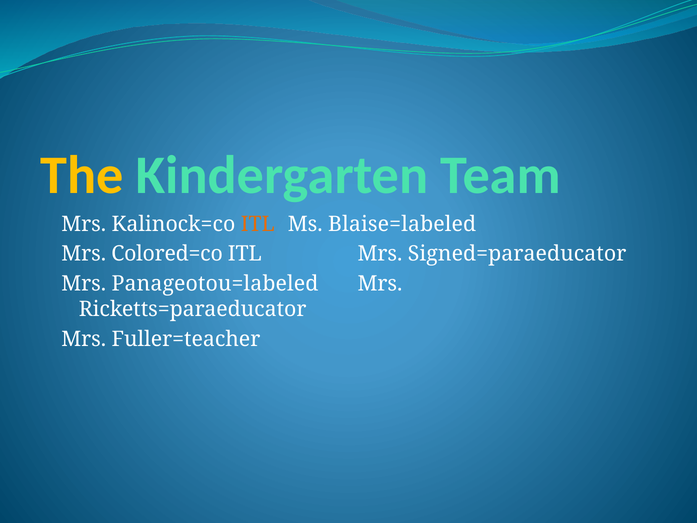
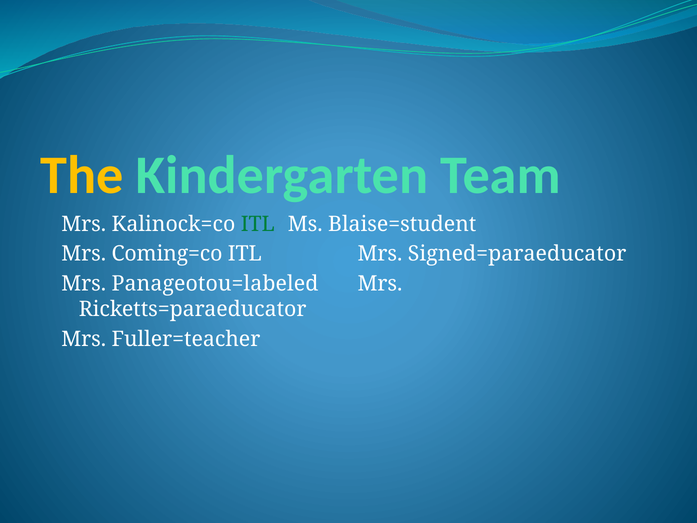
ITL at (258, 224) colour: orange -> green
Blaise=labeled: Blaise=labeled -> Blaise=student
Colored=co: Colored=co -> Coming=co
